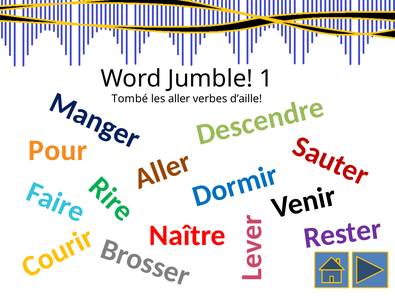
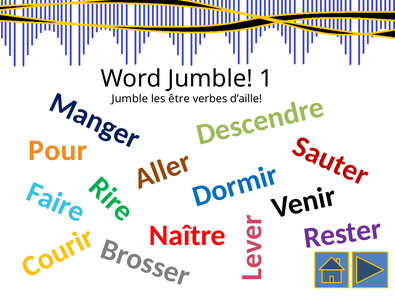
Tombé at (130, 99): Tombé -> Jumble
aller: aller -> être
